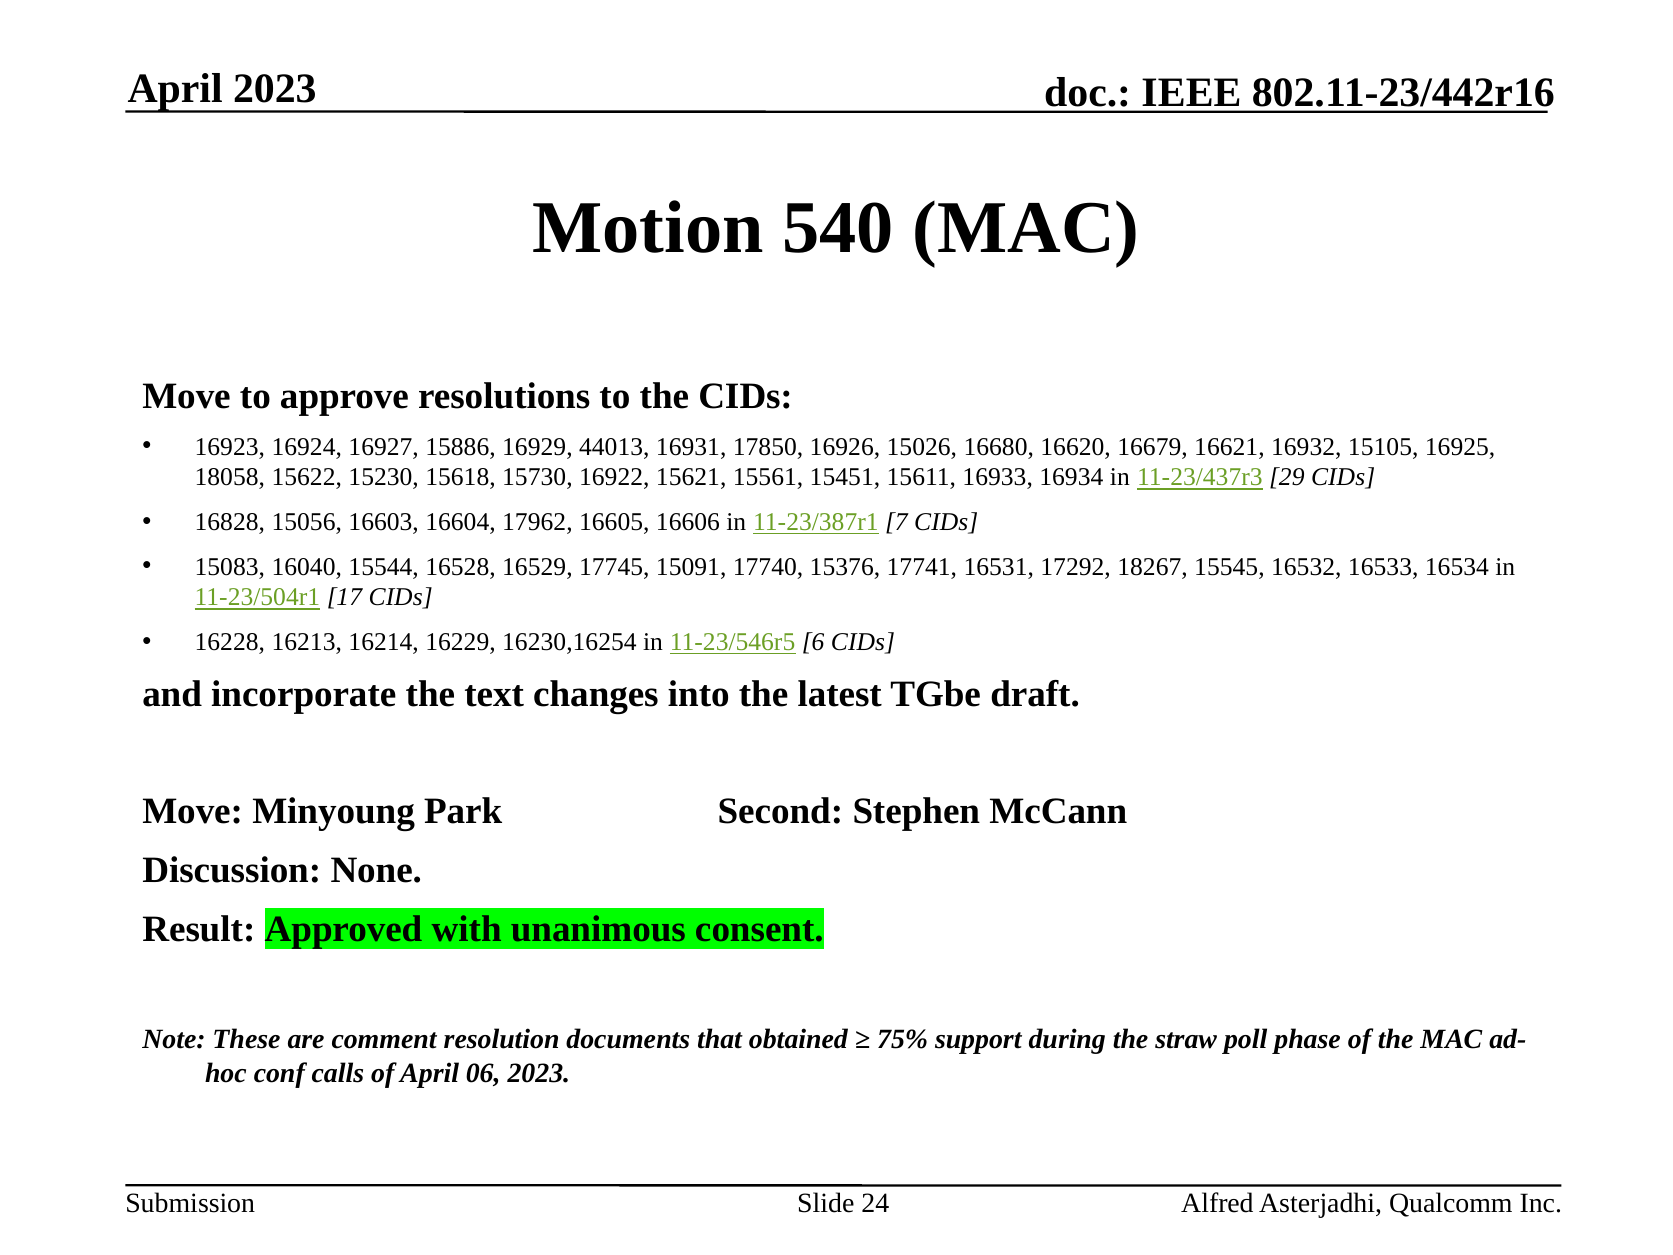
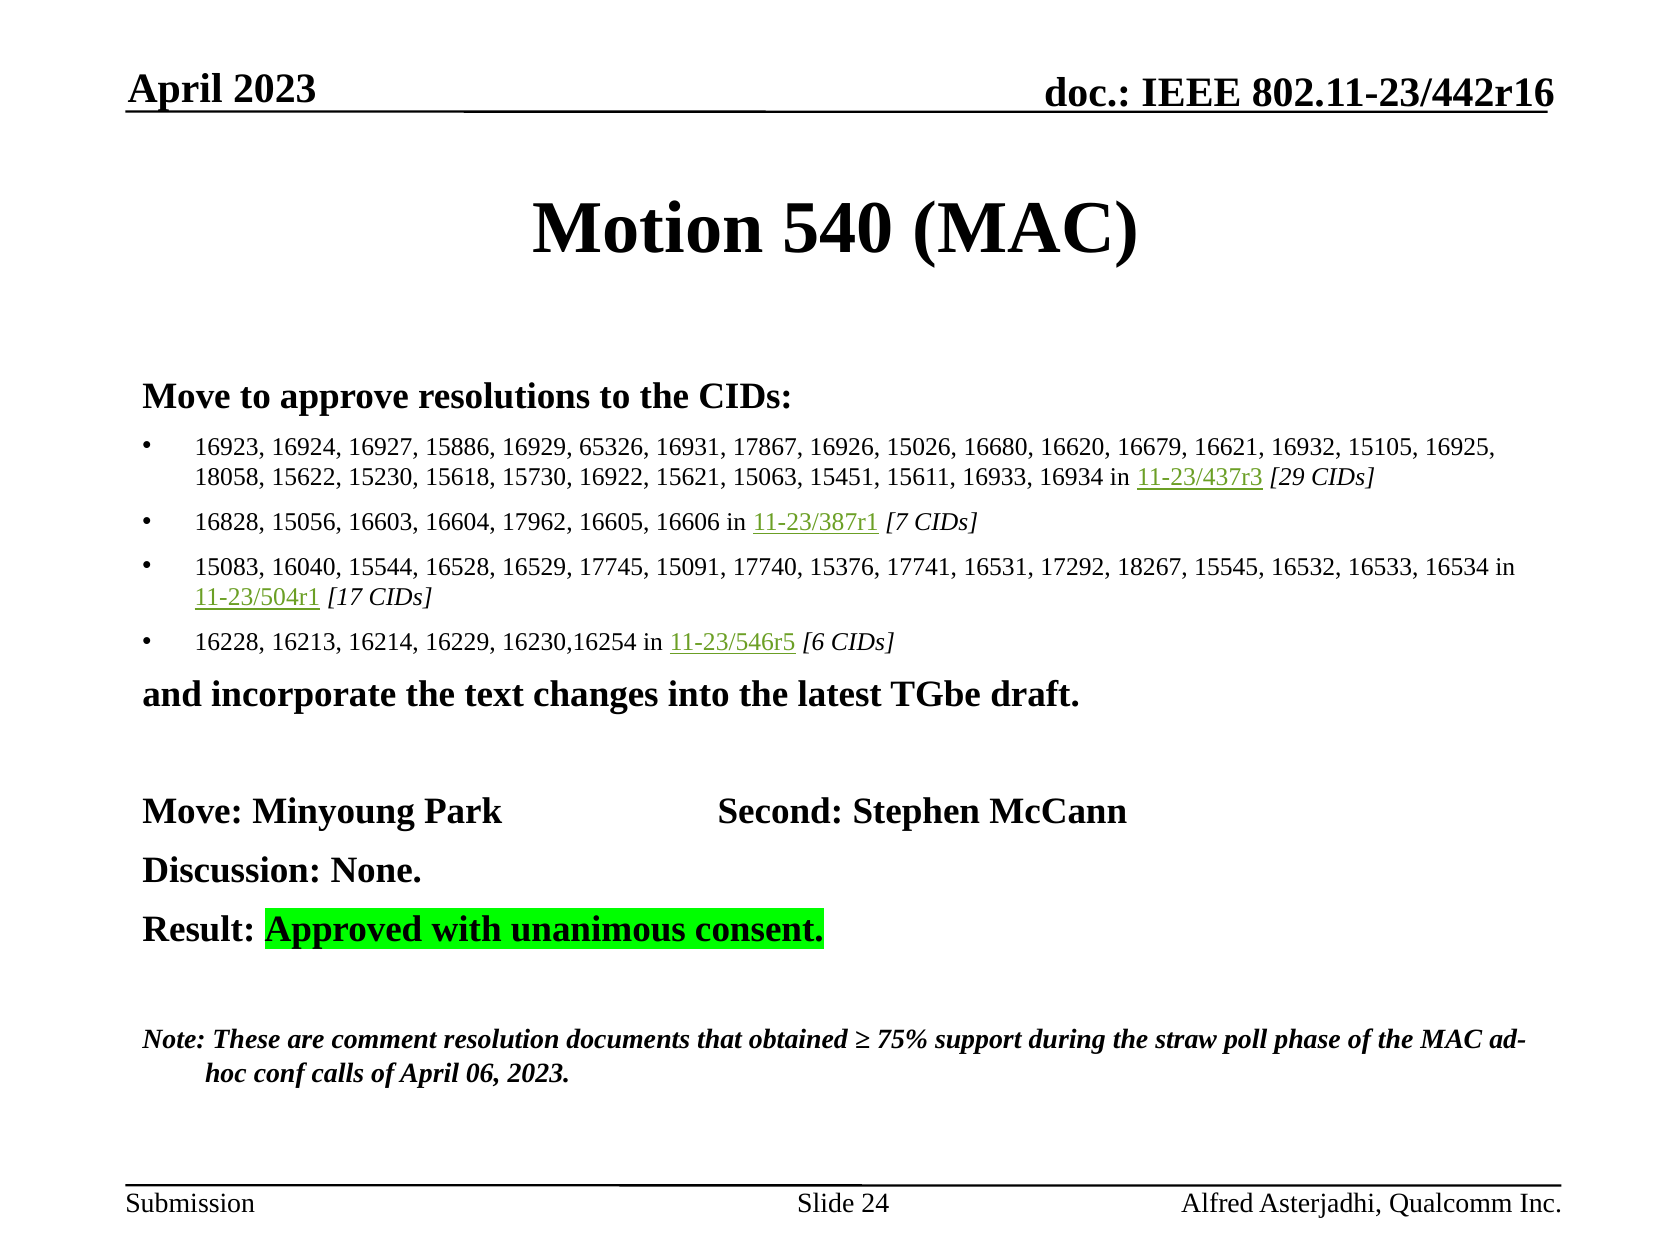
44013: 44013 -> 65326
17850: 17850 -> 17867
15561: 15561 -> 15063
